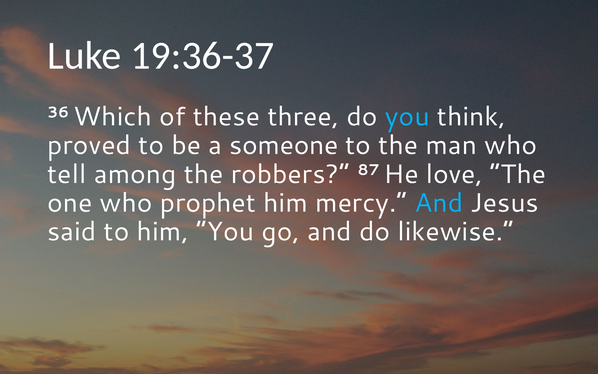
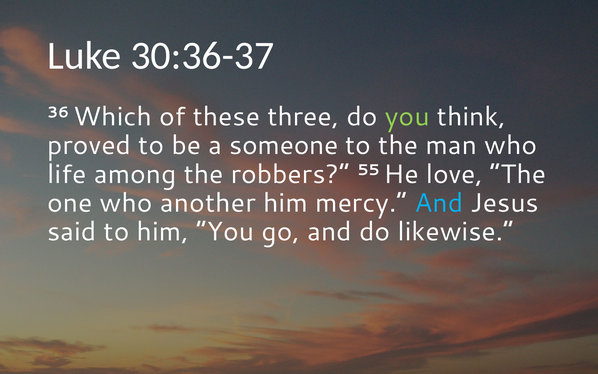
19:36-37: 19:36-37 -> 30:36-37
you at (407, 117) colour: light blue -> light green
tell: tell -> life
87: 87 -> 55
prophet: prophet -> another
